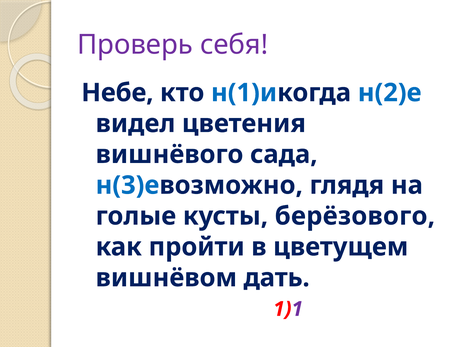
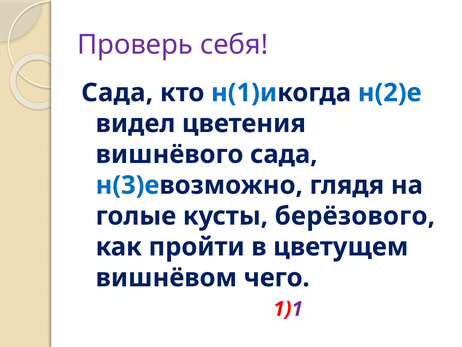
Небе at (117, 93): Небе -> Сада
дать: дать -> чего
